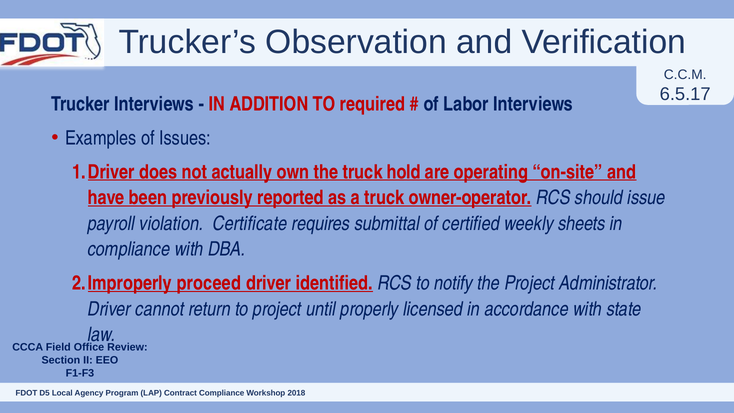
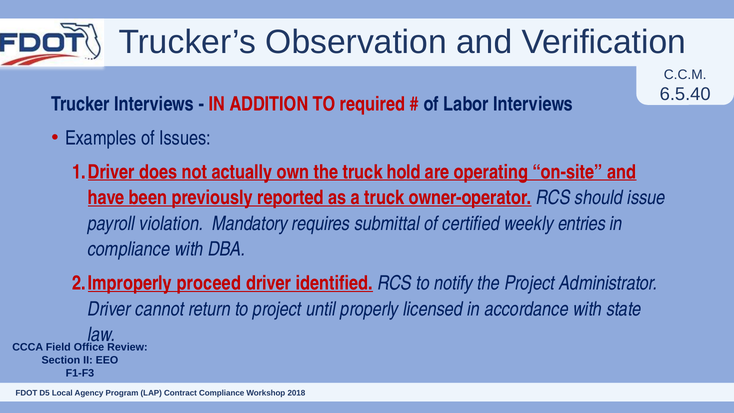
6.5.17: 6.5.17 -> 6.5.40
Certificate: Certificate -> Mandatory
sheets: sheets -> entries
